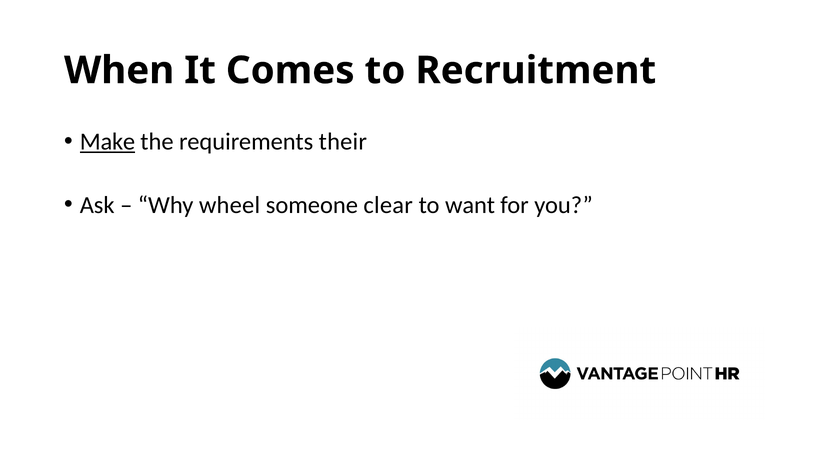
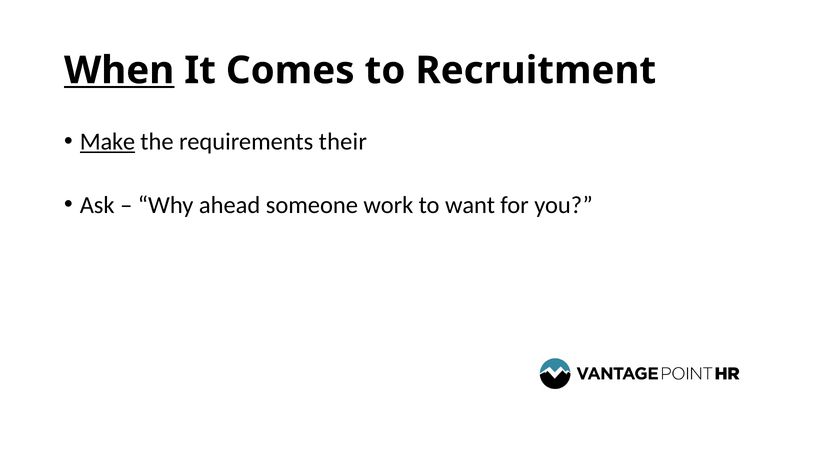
When underline: none -> present
wheel: wheel -> ahead
clear: clear -> work
